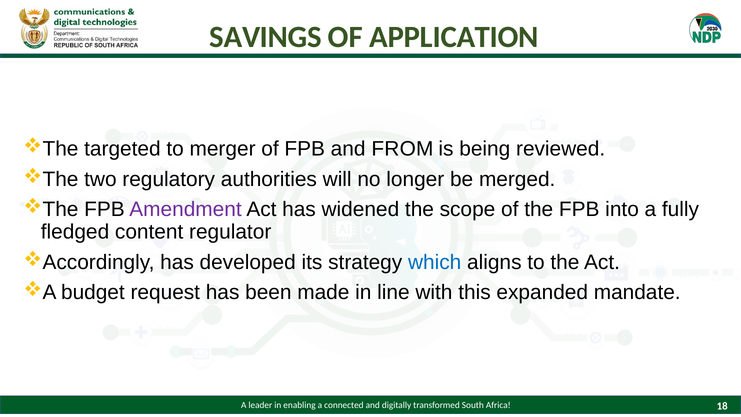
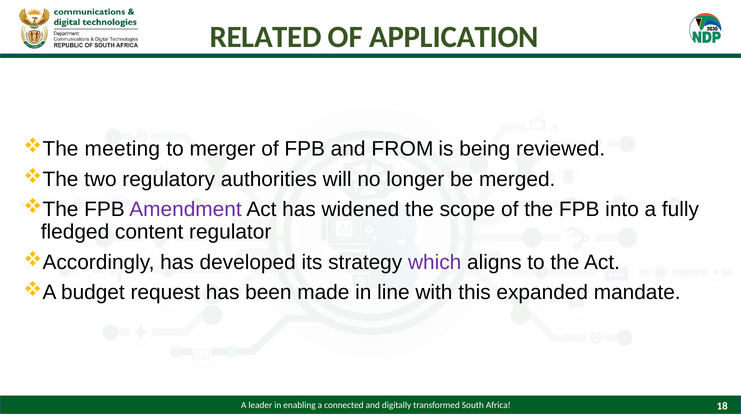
SAVINGS: SAVINGS -> RELATED
targeted: targeted -> meeting
which colour: blue -> purple
